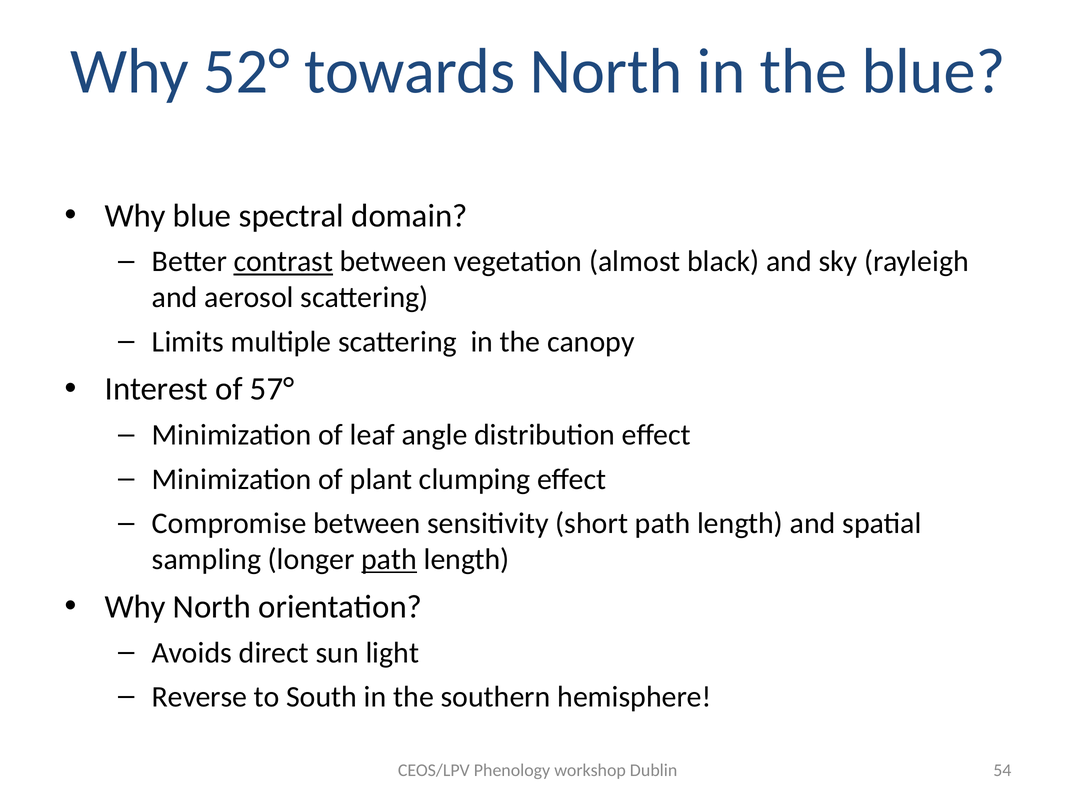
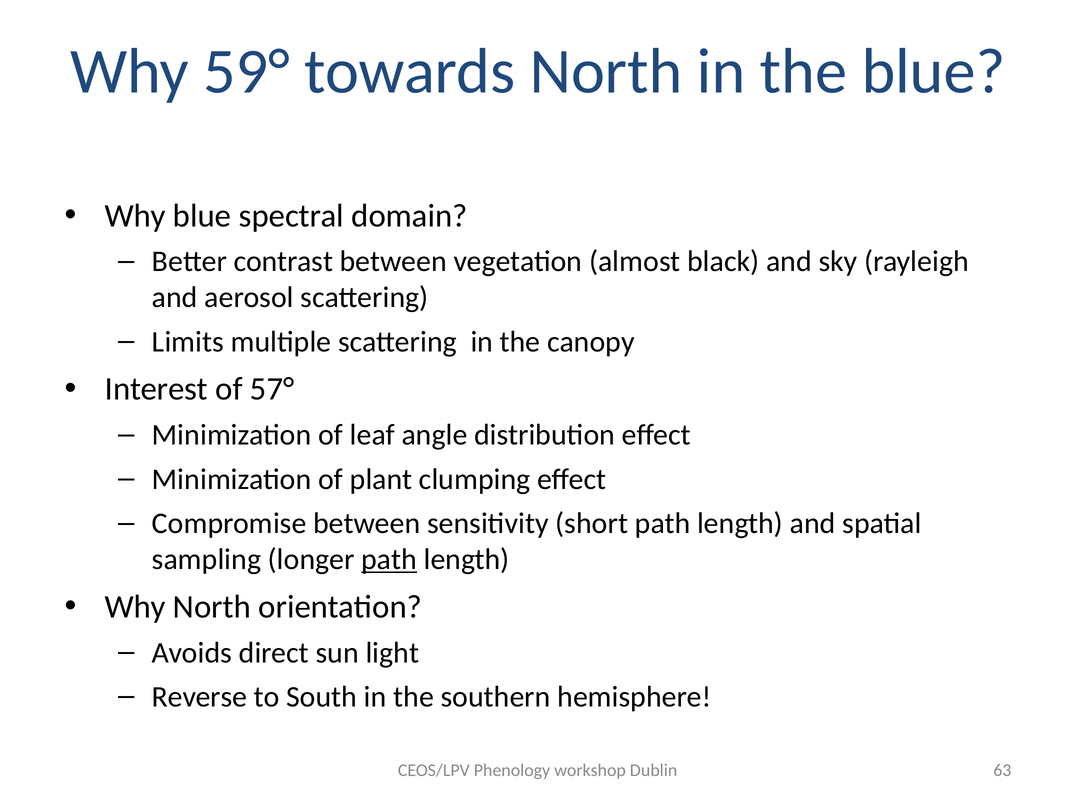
52°: 52° -> 59°
contrast underline: present -> none
54: 54 -> 63
